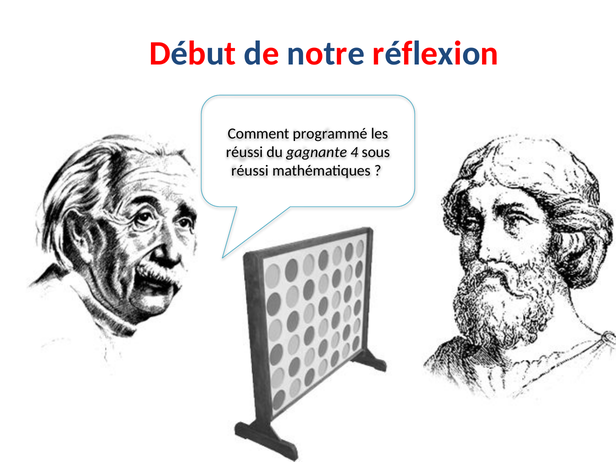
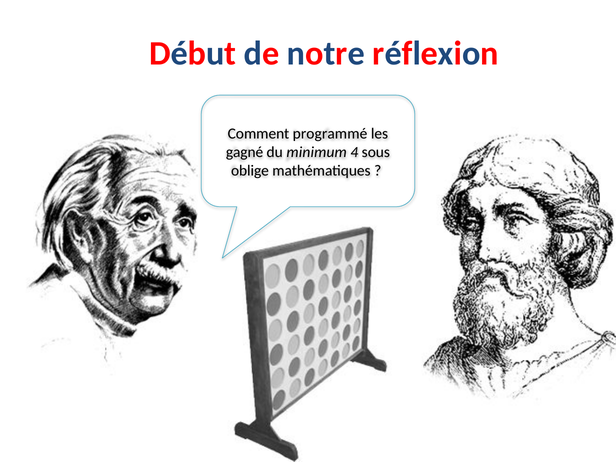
réussi at (244, 152): réussi -> gagné
gagnante: gagnante -> minimum
réussi at (250, 171): réussi -> oblige
